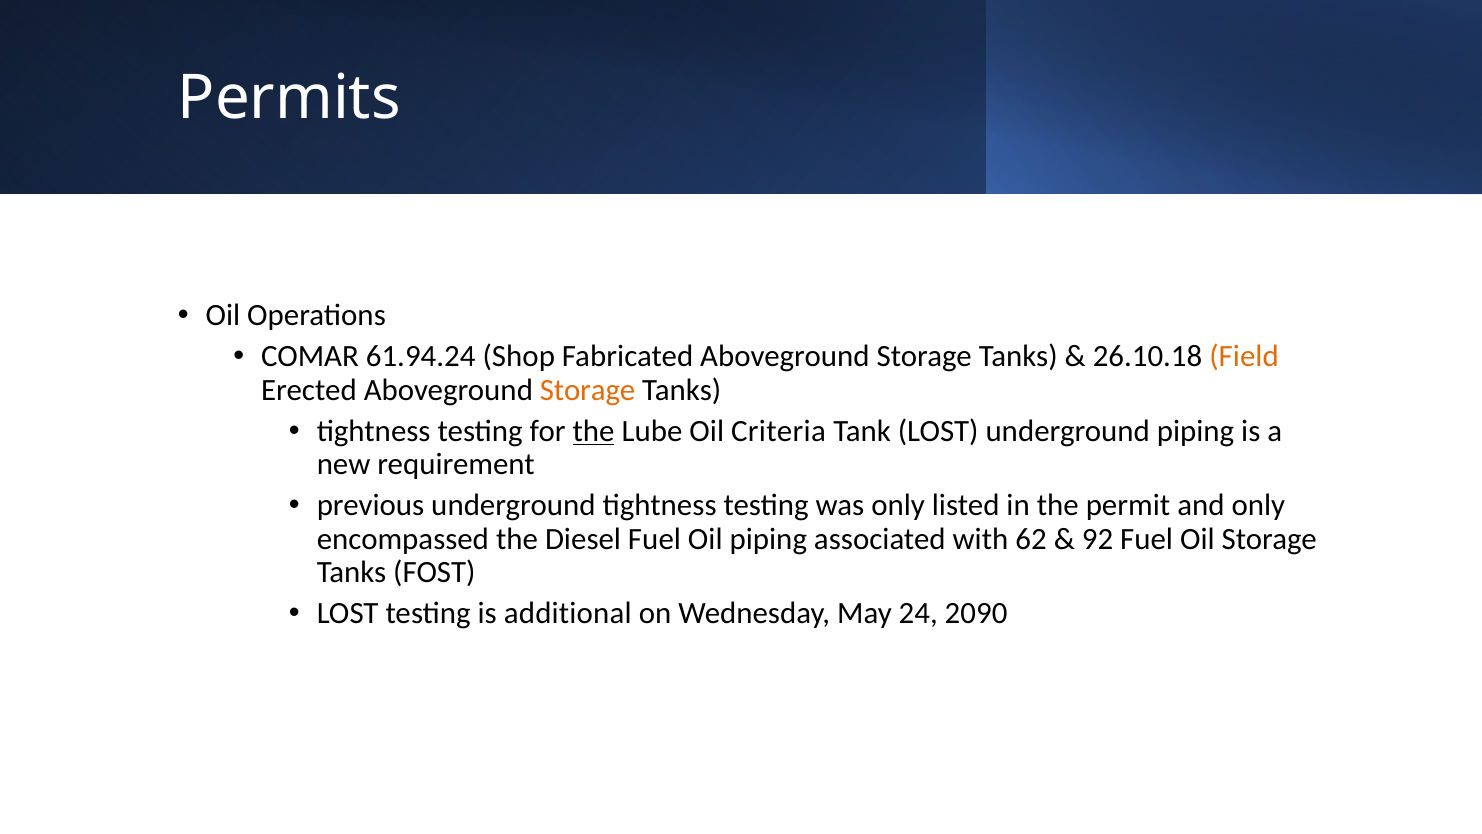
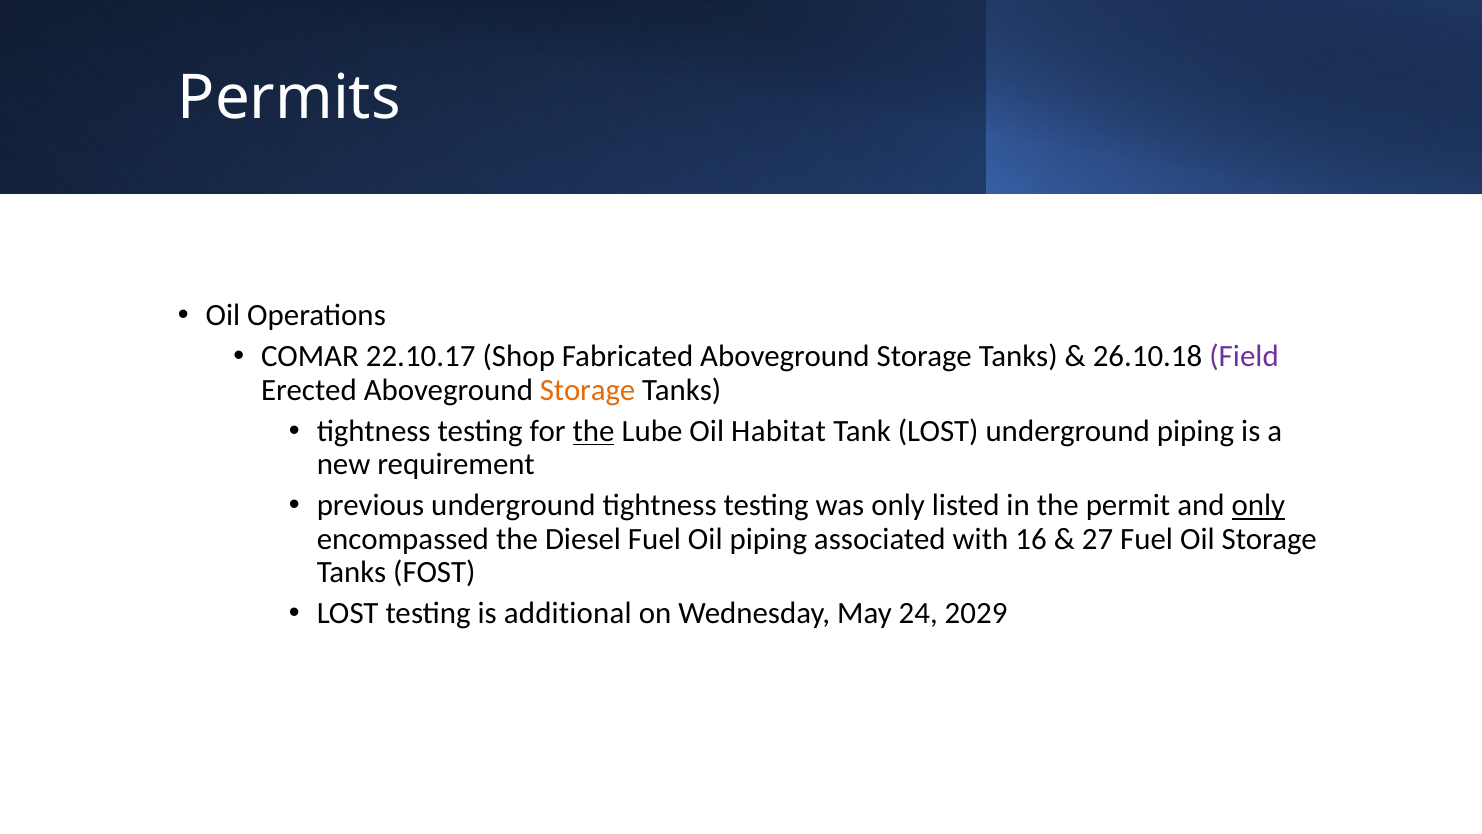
61.94.24: 61.94.24 -> 22.10.17
Field colour: orange -> purple
Criteria: Criteria -> Habitat
only at (1258, 505) underline: none -> present
62: 62 -> 16
92: 92 -> 27
2090: 2090 -> 2029
